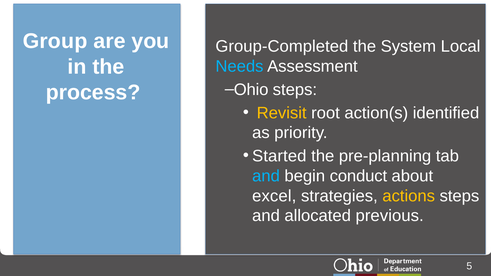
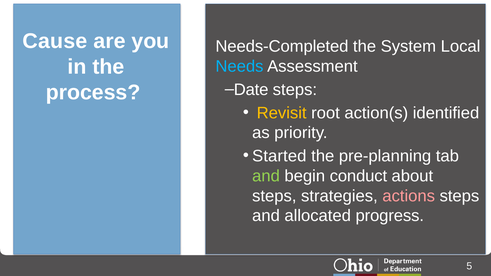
Group: Group -> Cause
Group-Completed: Group-Completed -> Needs-Completed
Ohio: Ohio -> Date
and at (266, 176) colour: light blue -> light green
excel at (274, 196): excel -> steps
actions colour: yellow -> pink
previous: previous -> progress
